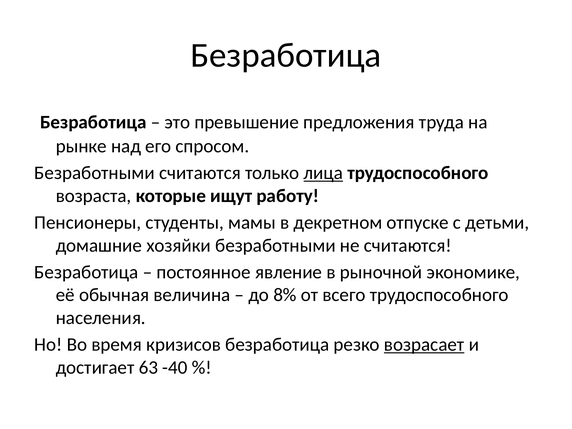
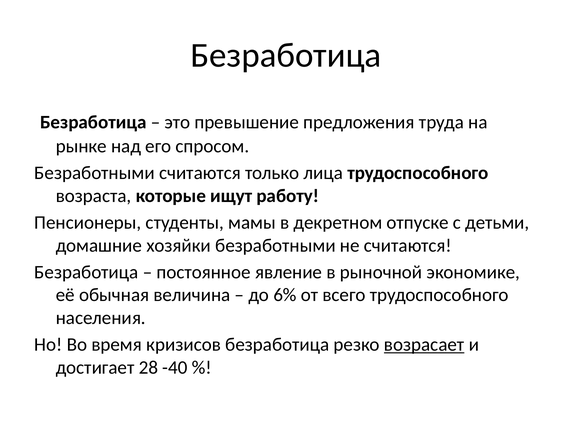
лица underline: present -> none
8%: 8% -> 6%
63: 63 -> 28
